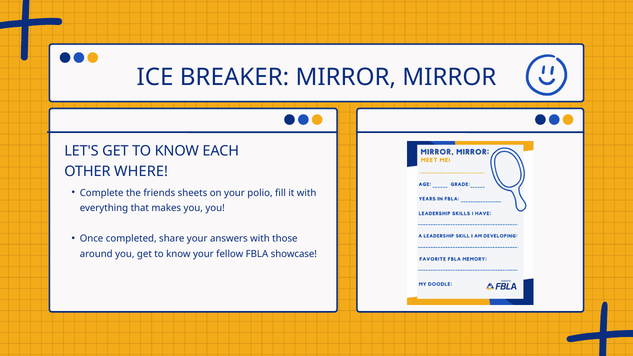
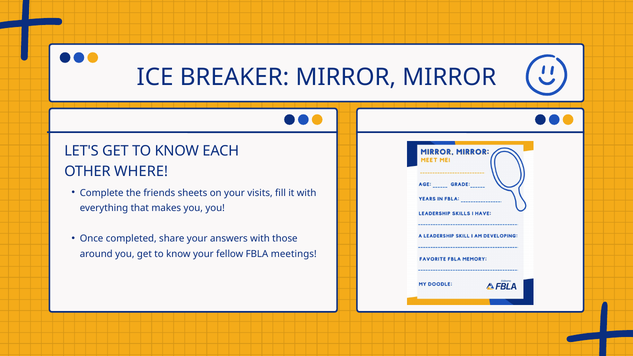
polio: polio -> visits
showcase: showcase -> meetings
